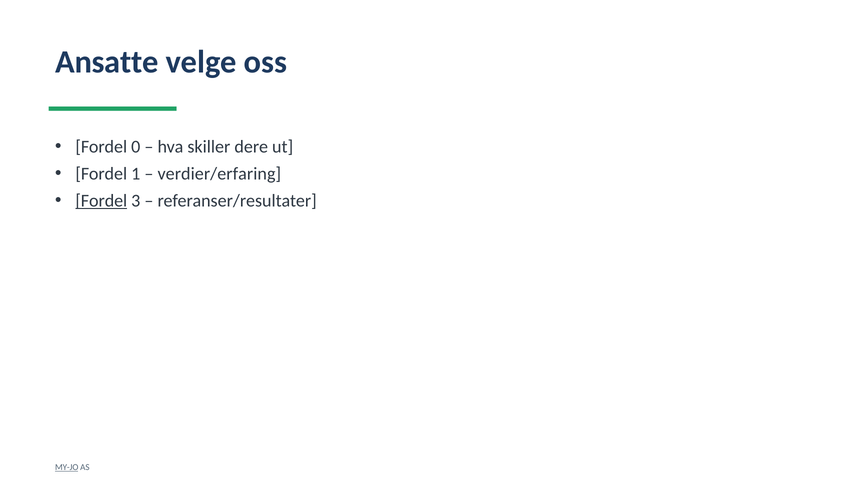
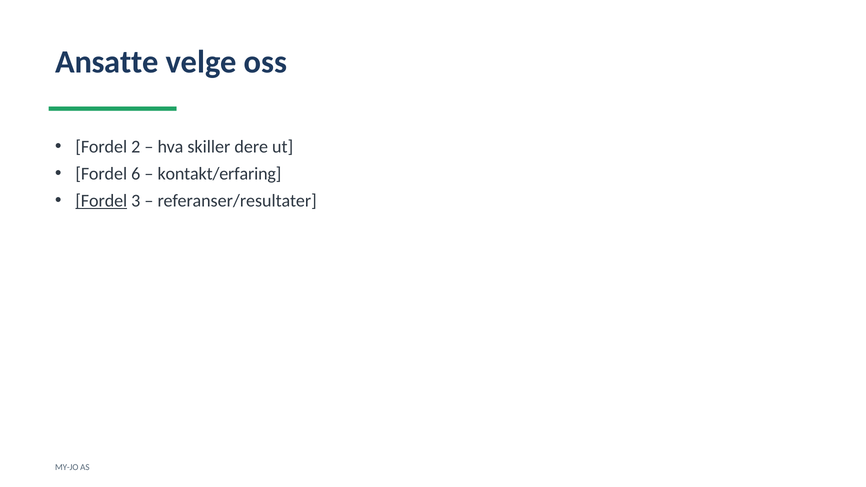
0: 0 -> 2
1: 1 -> 6
verdier/erfaring: verdier/erfaring -> kontakt/erfaring
MY-JO underline: present -> none
